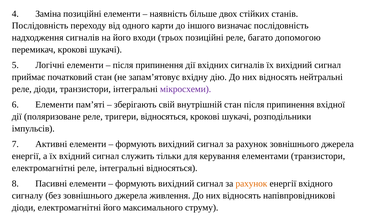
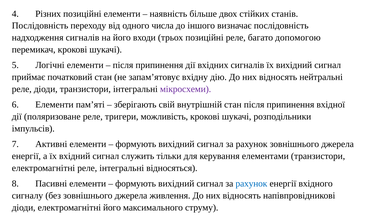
Заміна: Заміна -> Різних
карти: карти -> числа
тригери відносяться: відносяться -> можливість
рахунок at (251, 184) colour: orange -> blue
